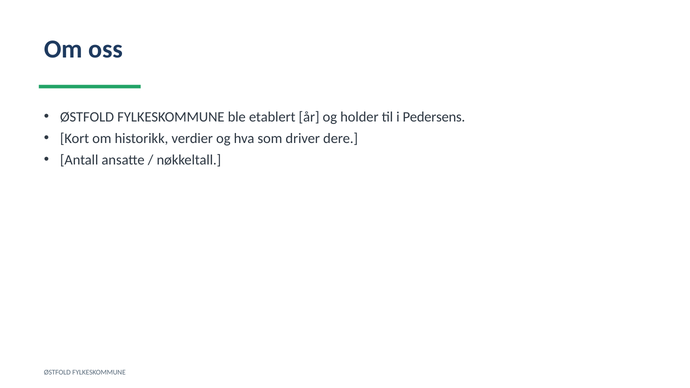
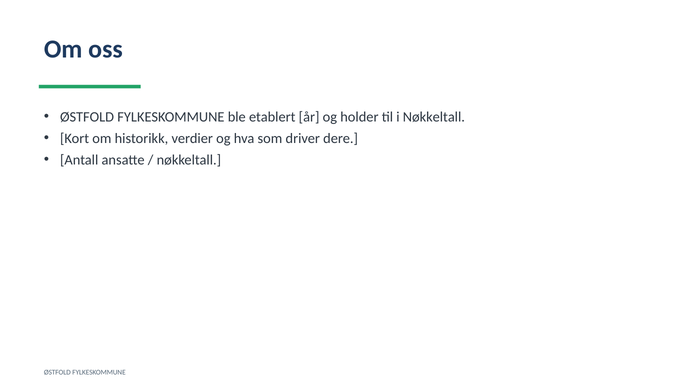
i Pedersens: Pedersens -> Nøkkeltall
